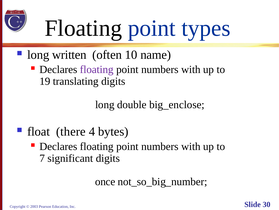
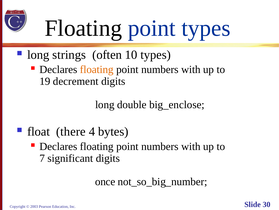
written: written -> strings
10 name: name -> types
floating at (97, 69) colour: purple -> orange
translating: translating -> decrement
